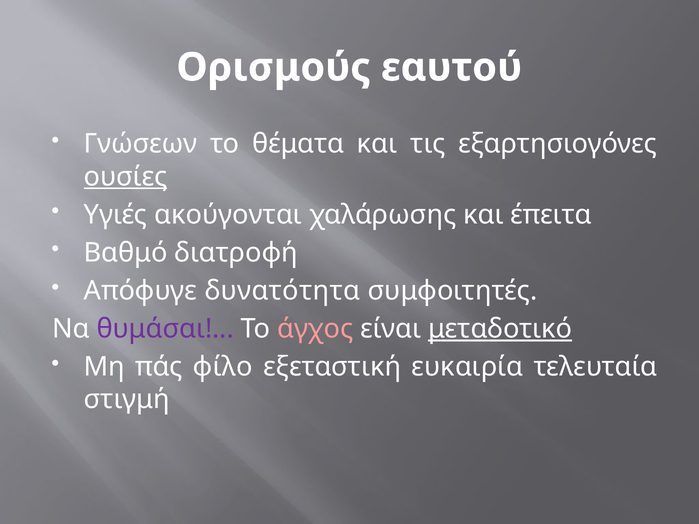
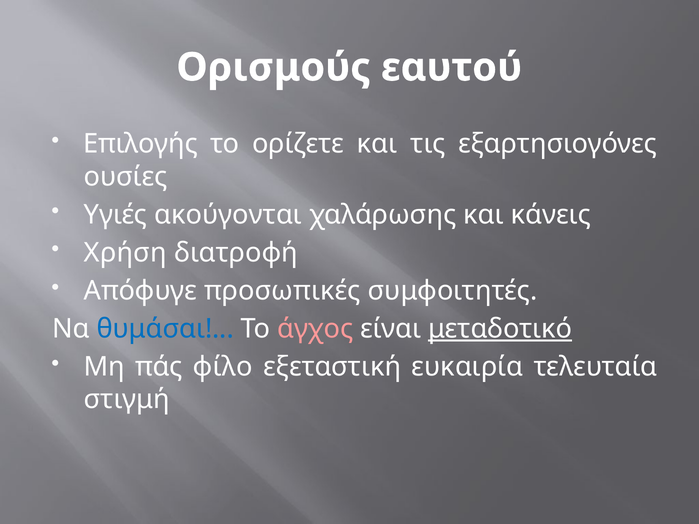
Γνώσεων: Γνώσεων -> Επιλογής
θέματα: θέματα -> ορίζετε
ουσίες underline: present -> none
έπειτα: έπειτα -> κάνεις
Βαθμό: Βαθμό -> Χρήση
δυνατότητα: δυνατότητα -> προσωπικές
θυμάσαι colour: purple -> blue
